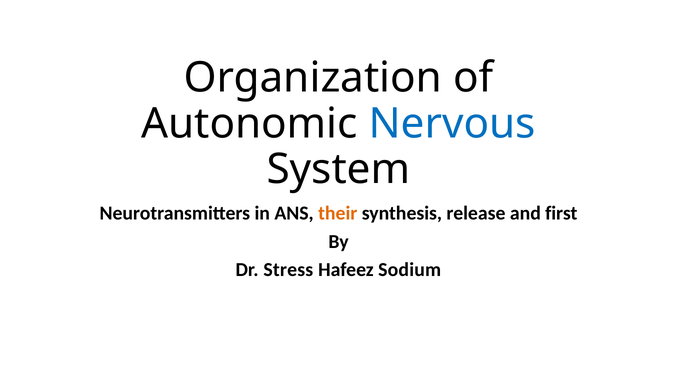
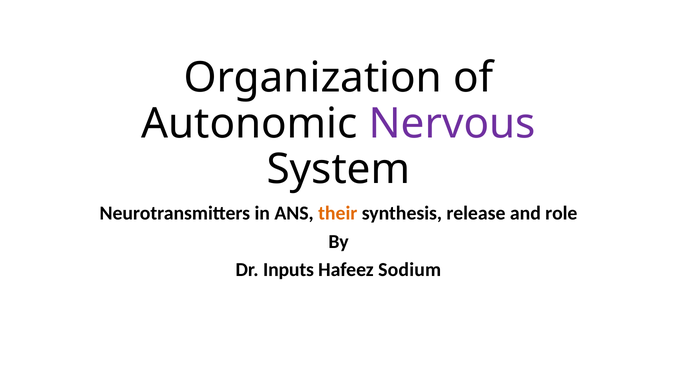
Nervous colour: blue -> purple
first: first -> role
Stress: Stress -> Inputs
